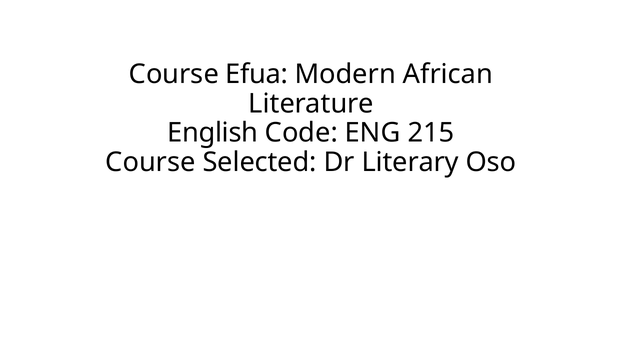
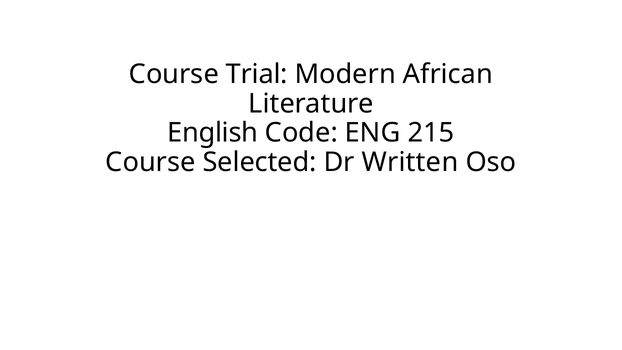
Efua: Efua -> Trial
Literary: Literary -> Written
